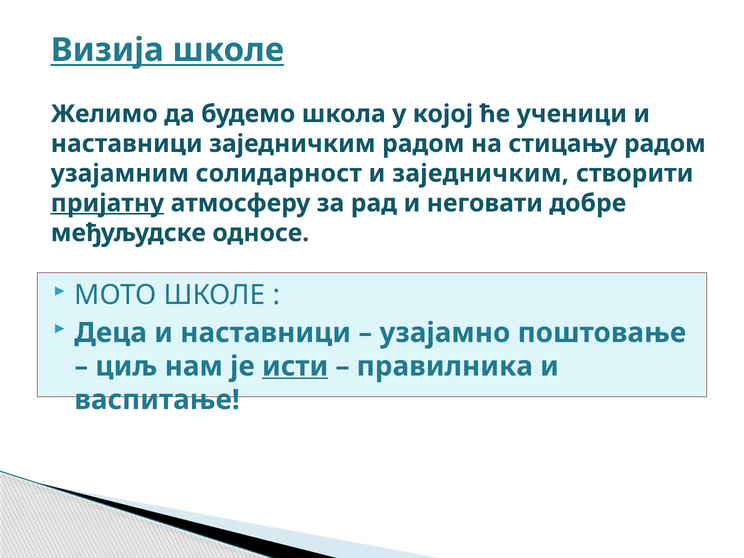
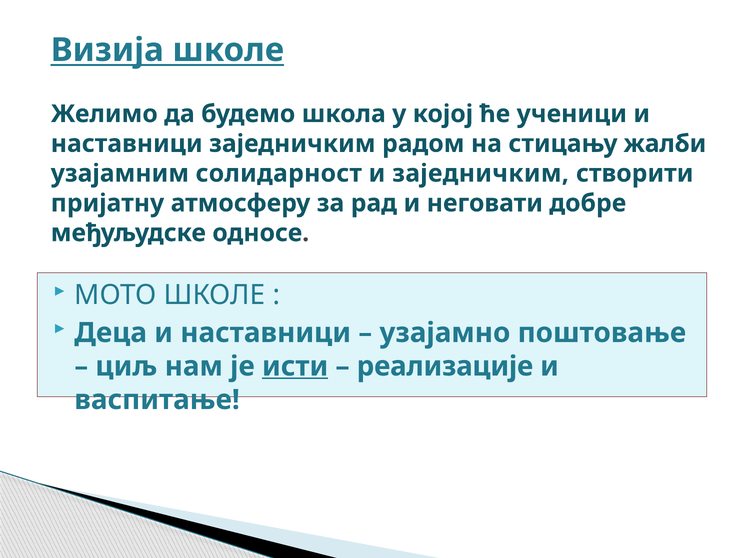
стицању радом: радом -> жалби
пријатну underline: present -> none
правилника: правилника -> реализације
